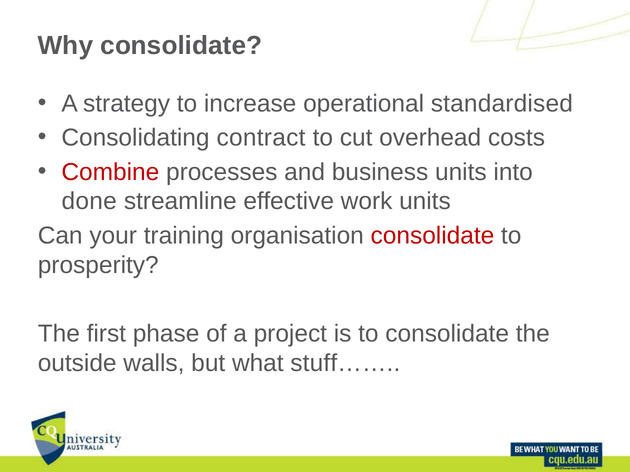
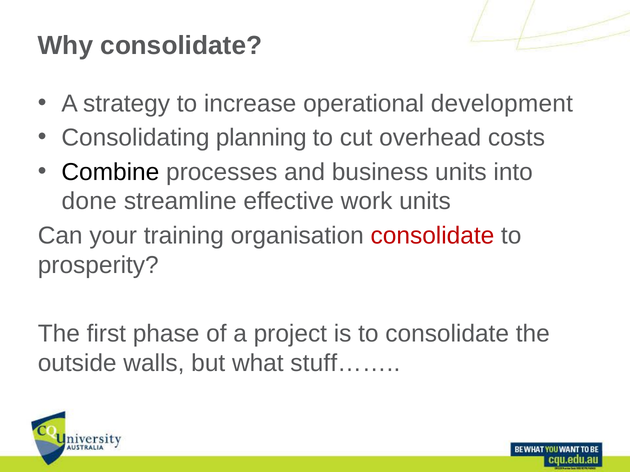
standardised: standardised -> development
contract: contract -> planning
Combine colour: red -> black
